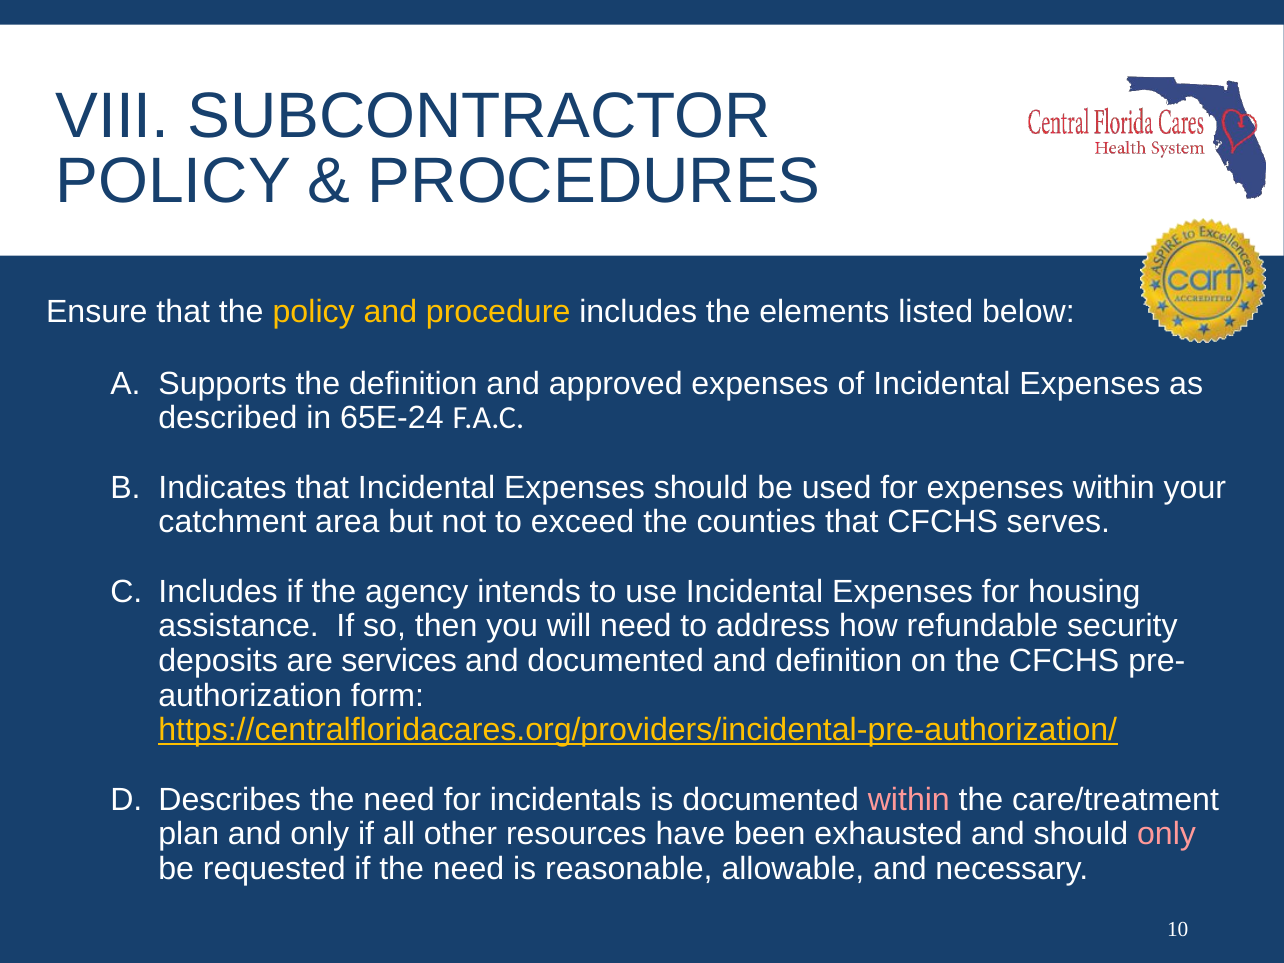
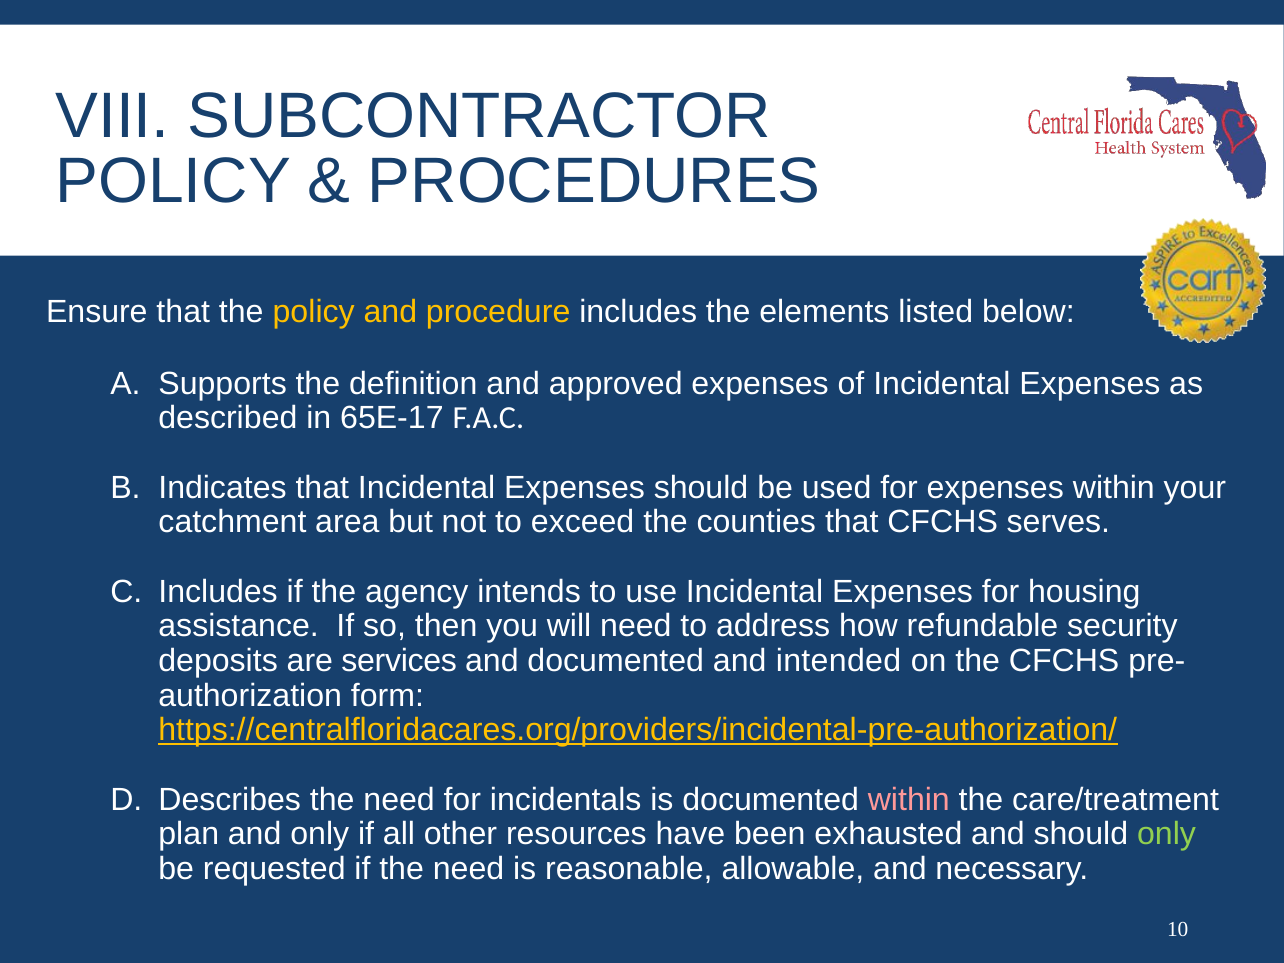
65E-24: 65E-24 -> 65E-17
and definition: definition -> intended
only at (1167, 834) colour: pink -> light green
